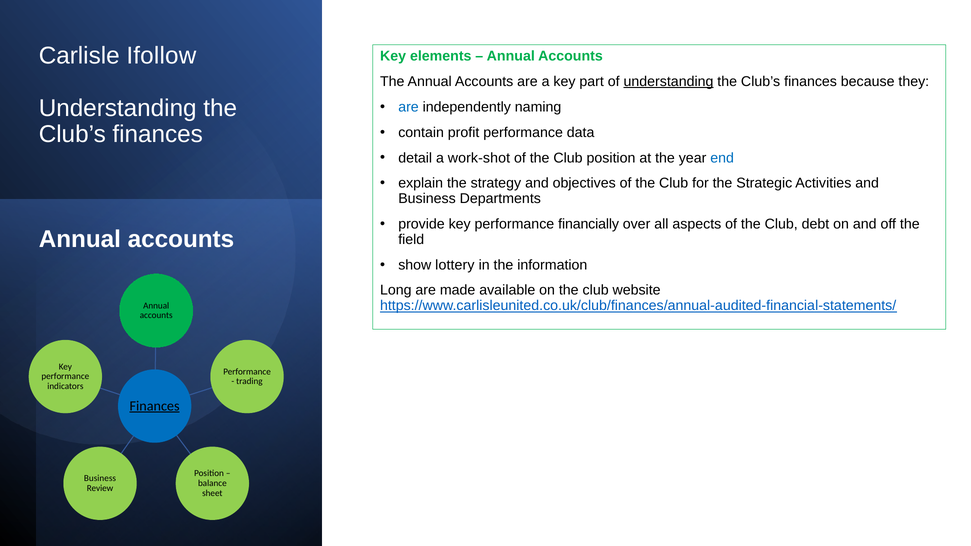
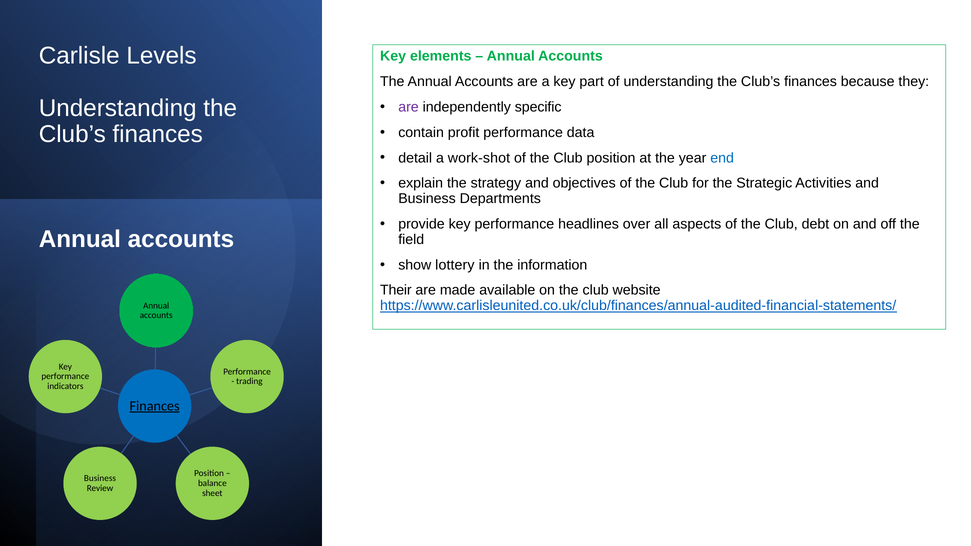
Ifollow: Ifollow -> Levels
understanding at (669, 82) underline: present -> none
are at (409, 107) colour: blue -> purple
naming: naming -> specific
financially: financially -> headlines
Long: Long -> Their
